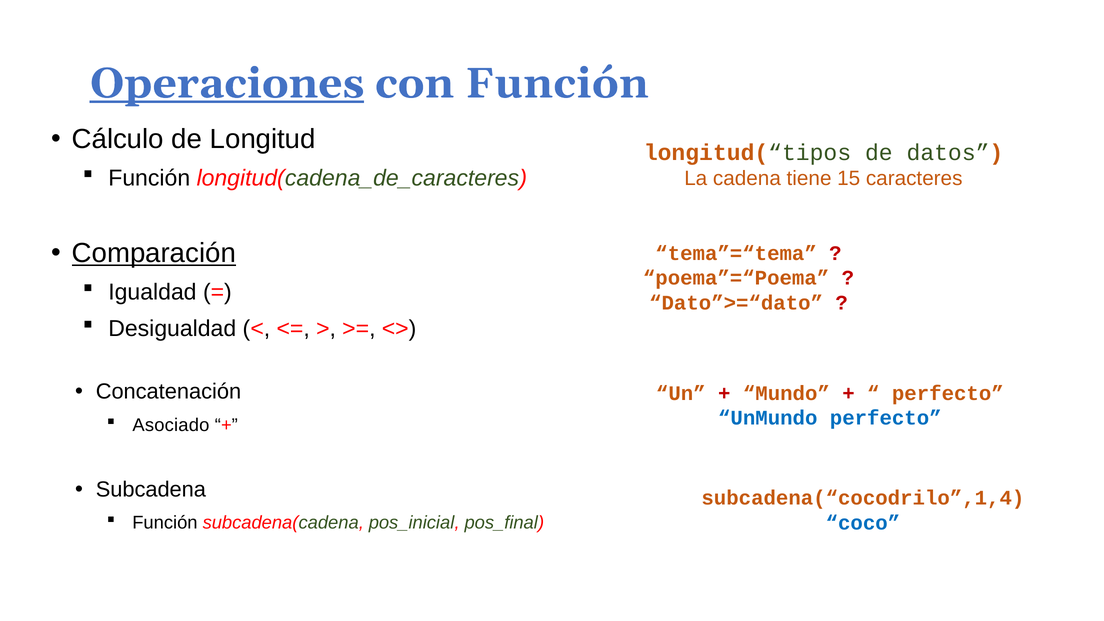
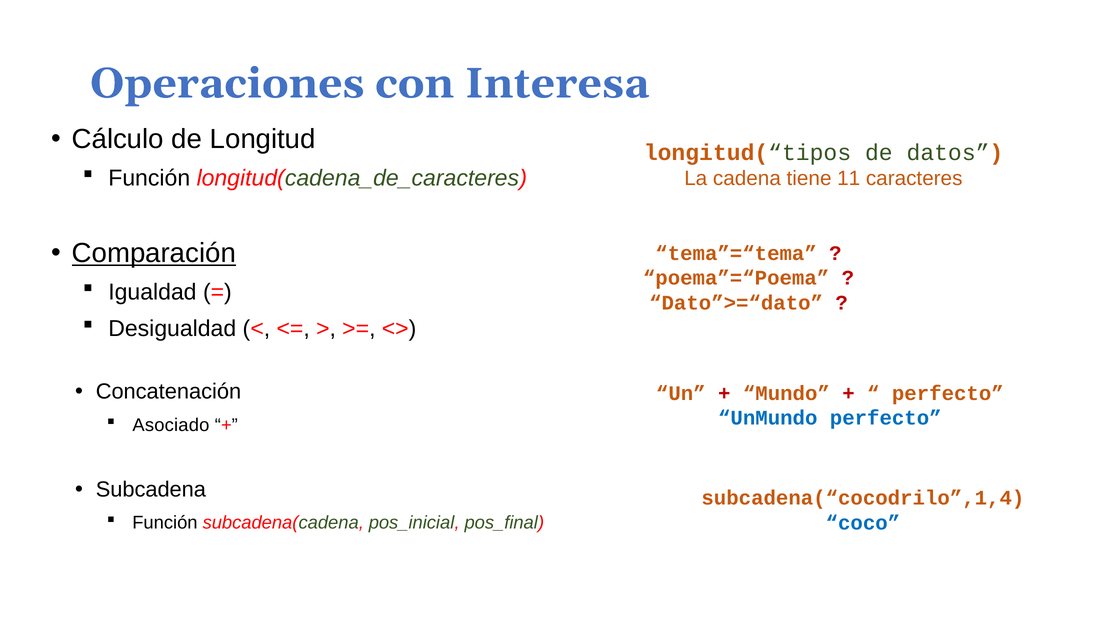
Operaciones underline: present -> none
con Función: Función -> Interesa
15: 15 -> 11
